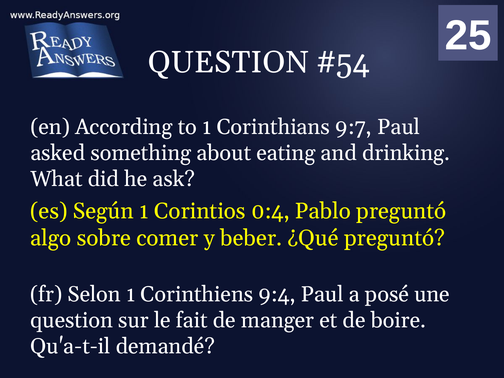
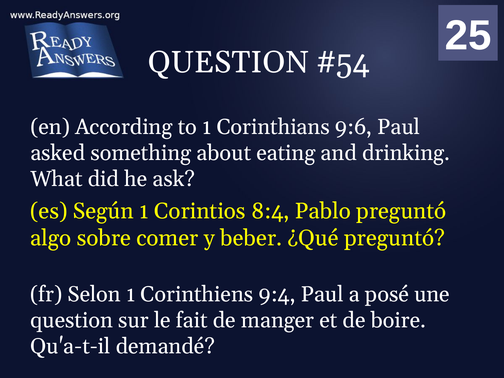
9:7: 9:7 -> 9:6
0:4: 0:4 -> 8:4
